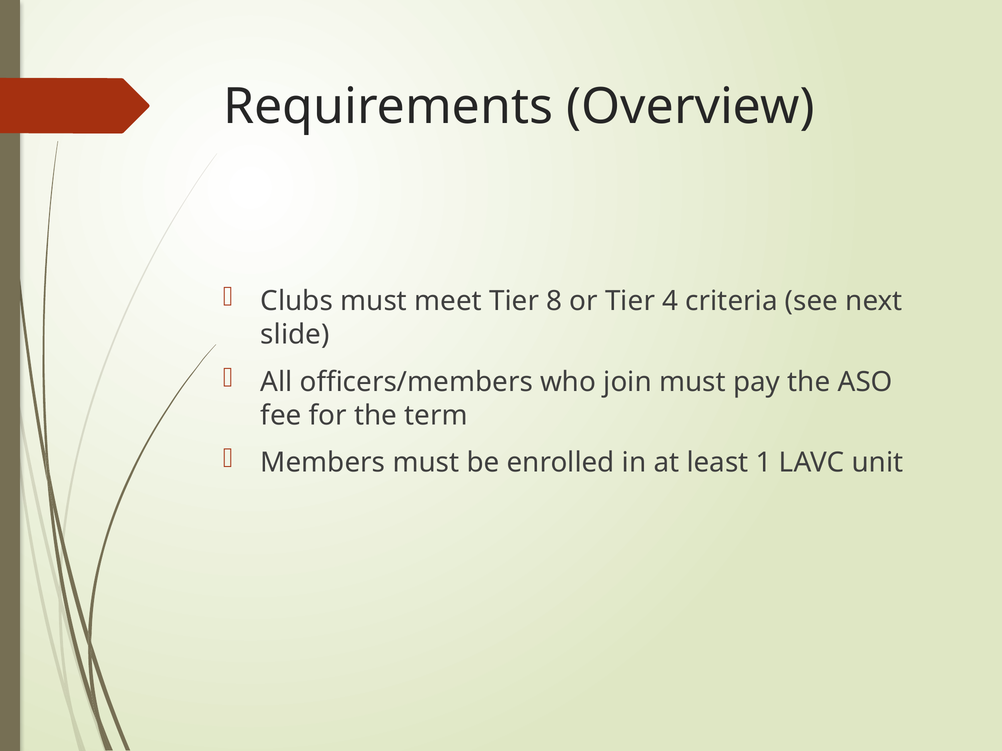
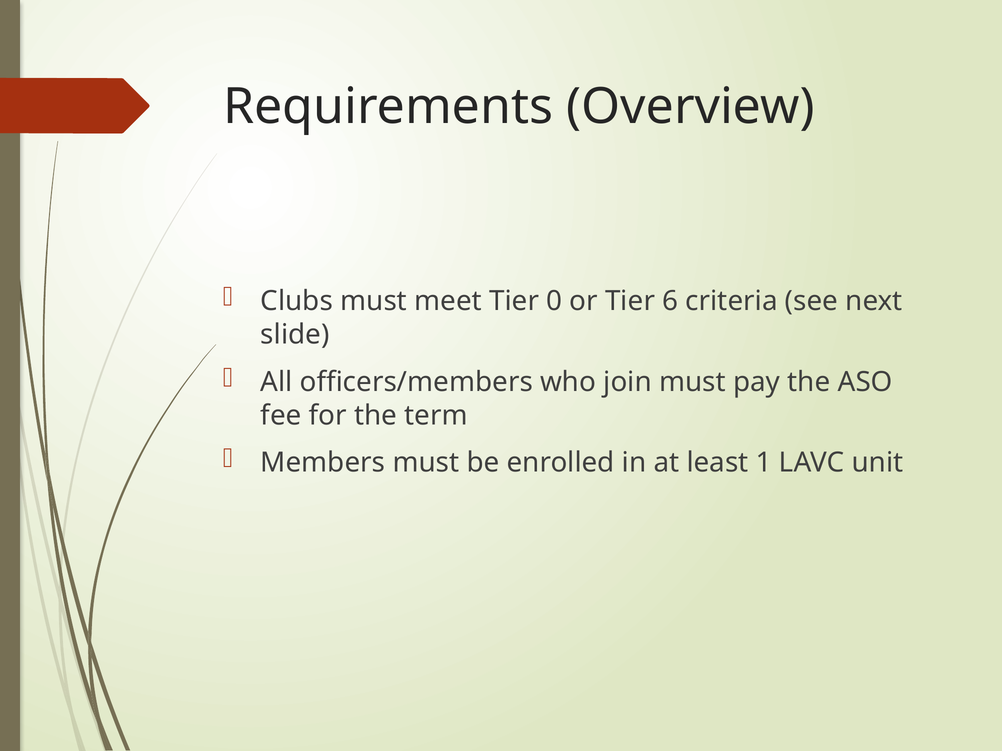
8: 8 -> 0
4: 4 -> 6
